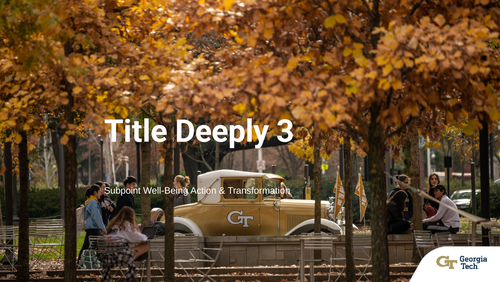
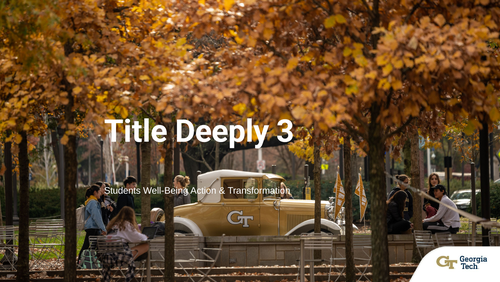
Subpoint: Subpoint -> Students
